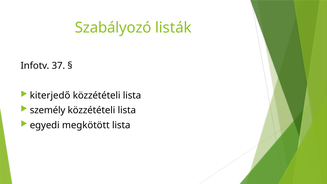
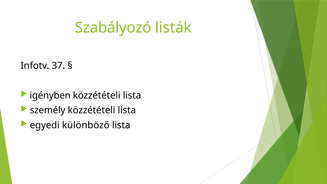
kiterjedő: kiterjedő -> igényben
megkötött: megkötött -> különböző
